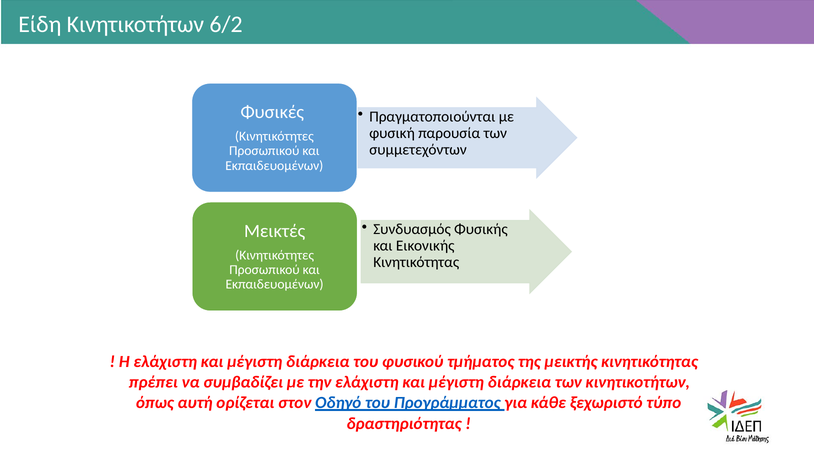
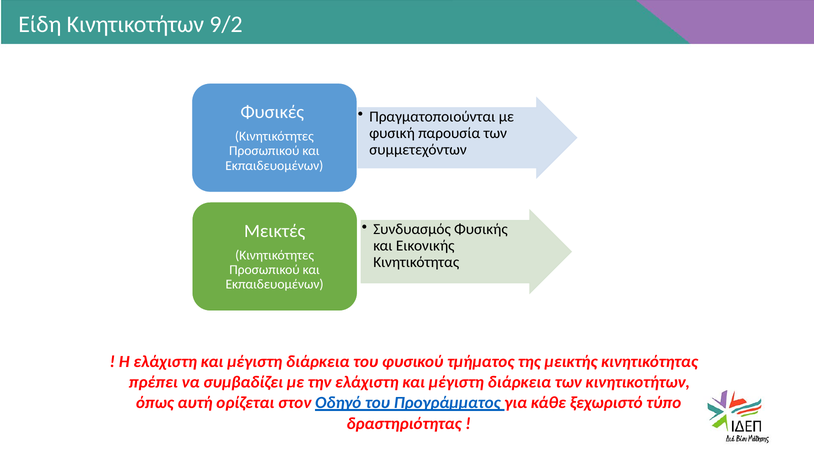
6/2: 6/2 -> 9/2
